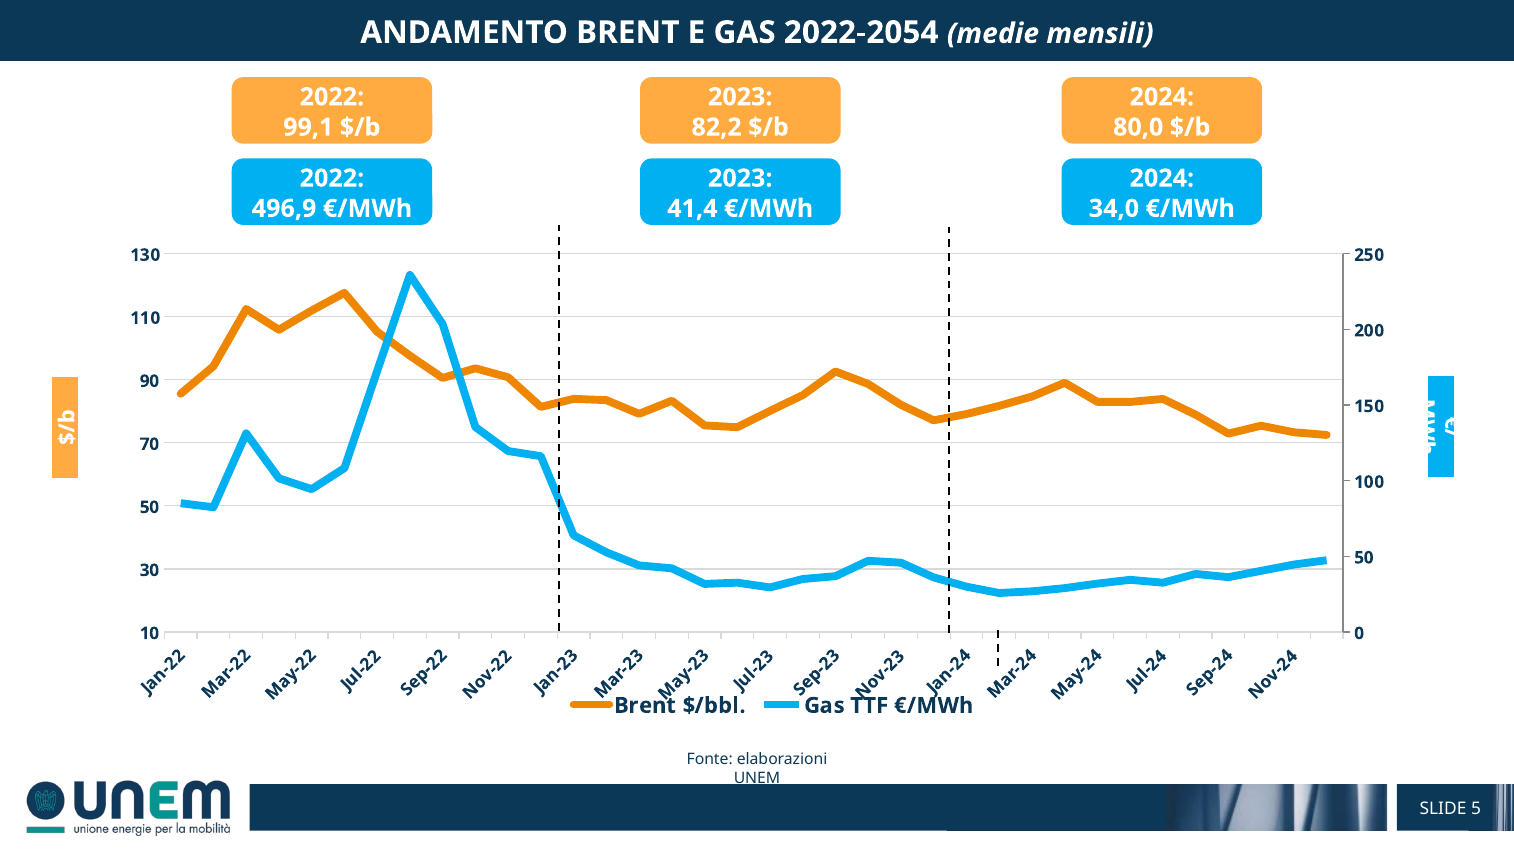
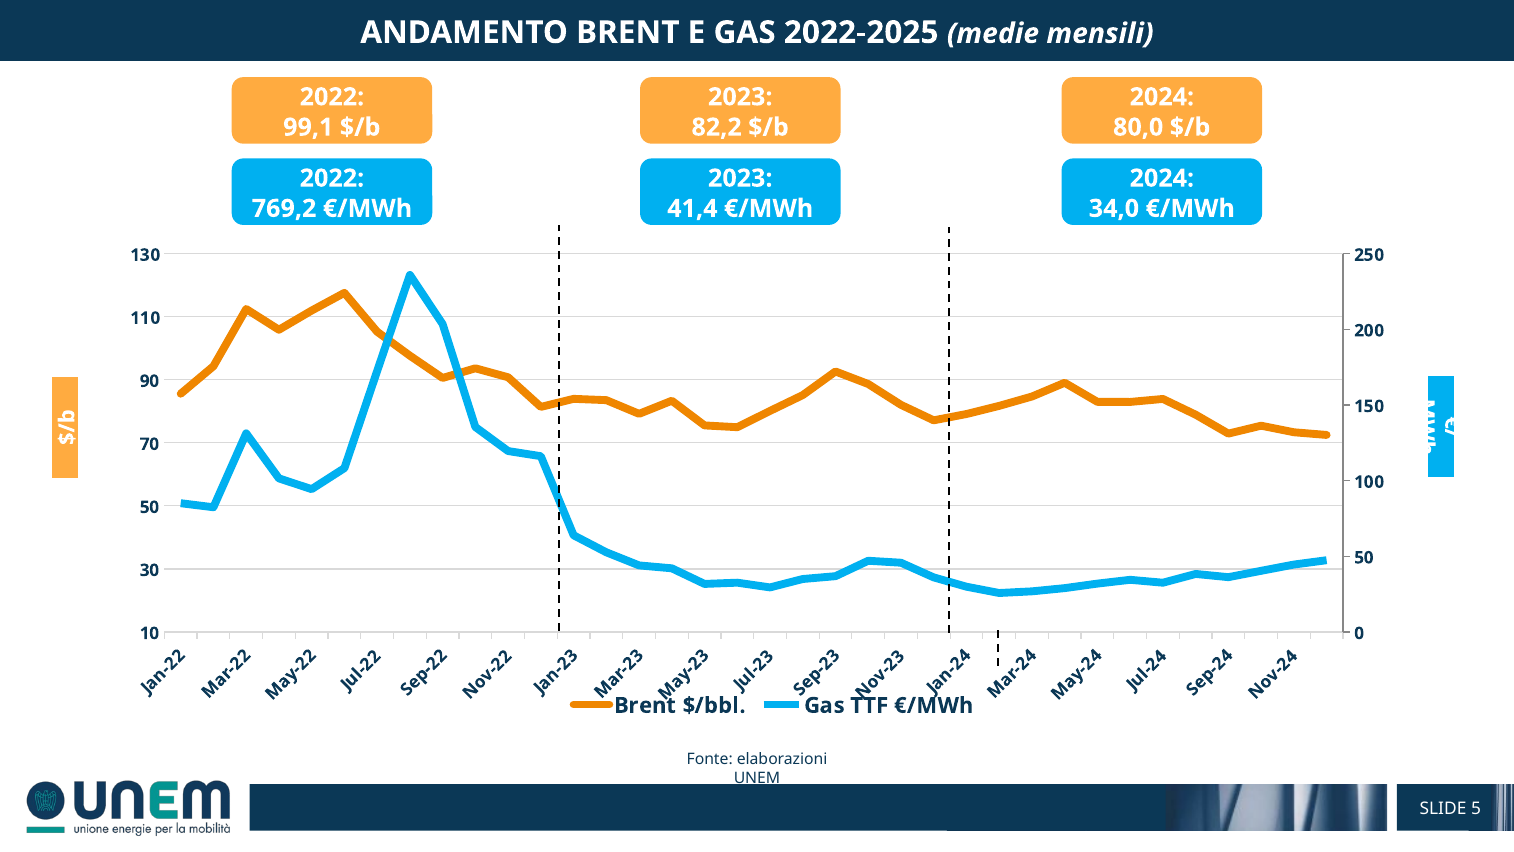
2022-2054: 2022-2054 -> 2022-2025
496,9: 496,9 -> 769,2
